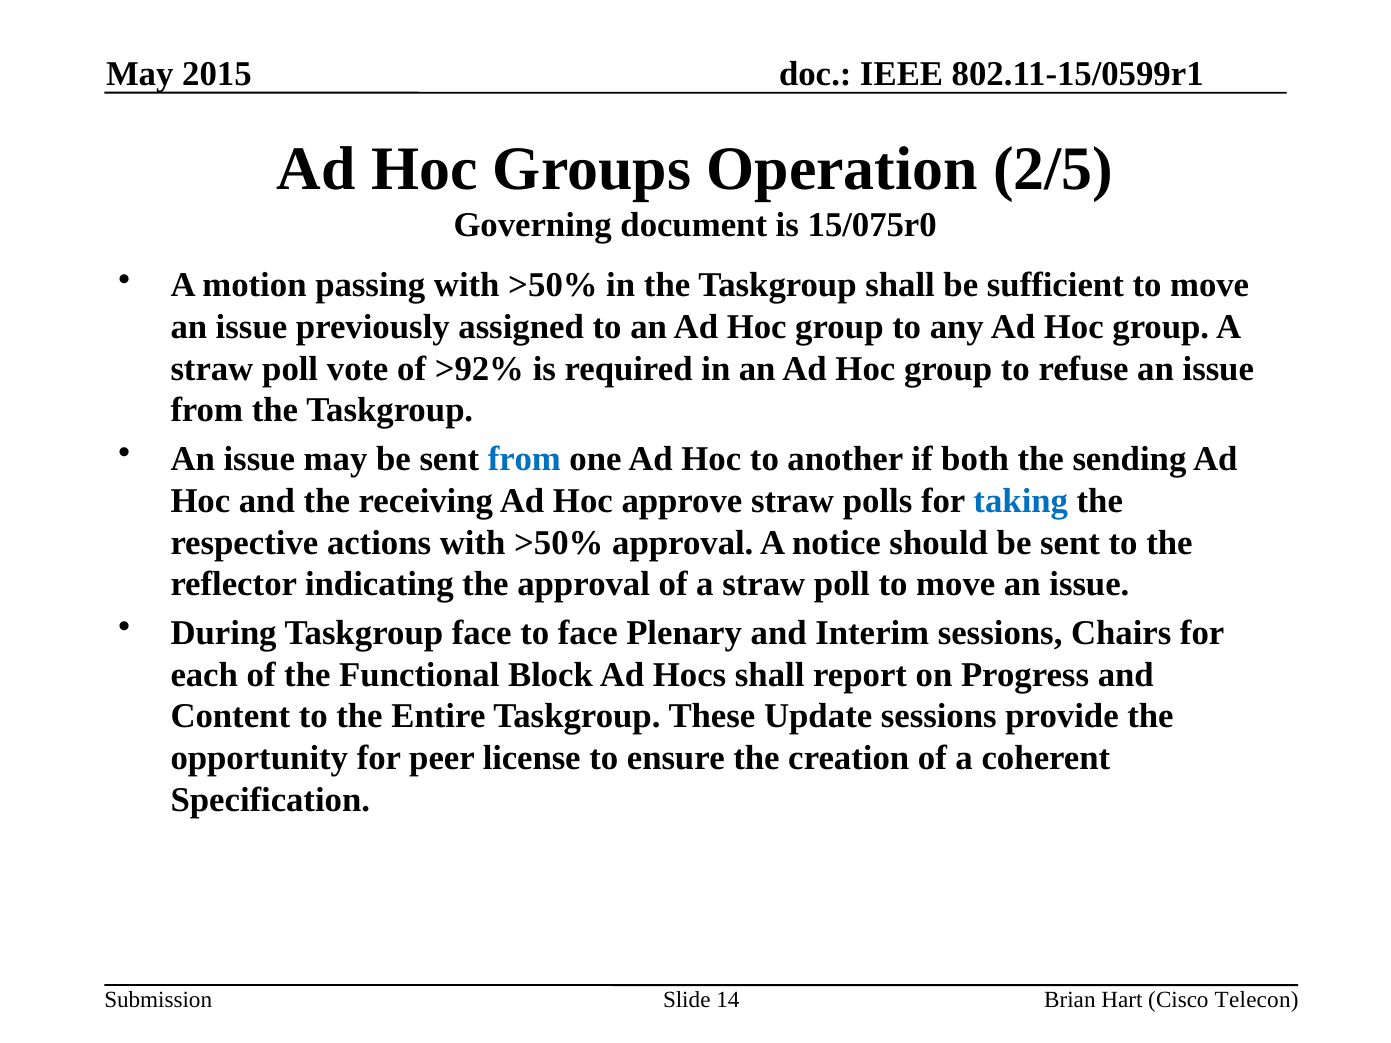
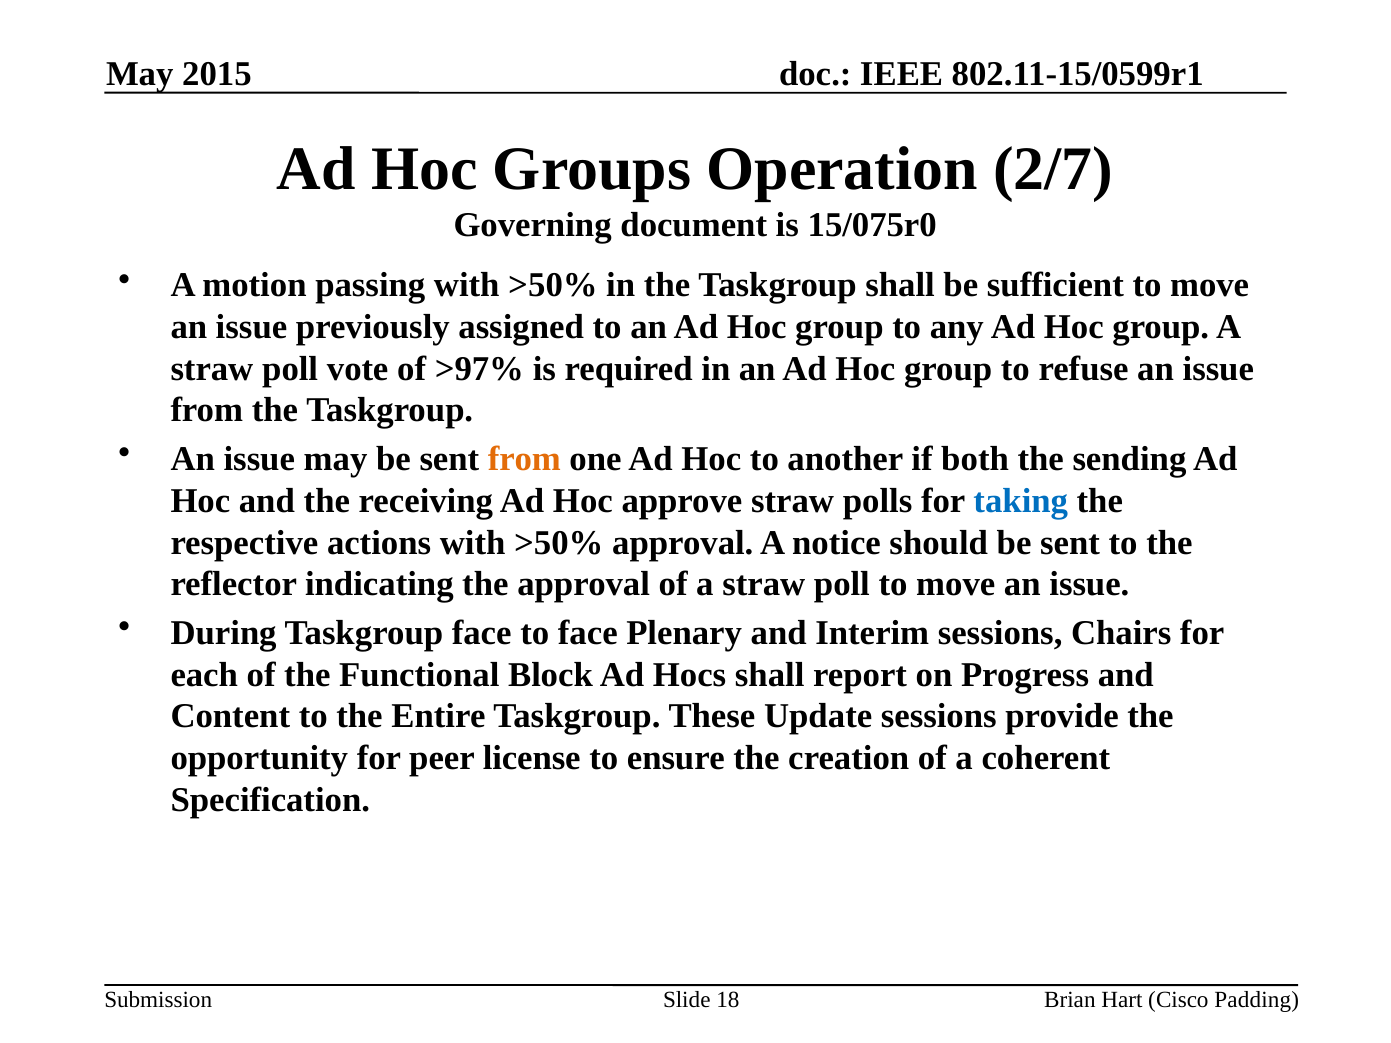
2/5: 2/5 -> 2/7
>92%: >92% -> >97%
from at (524, 459) colour: blue -> orange
14: 14 -> 18
Telecon: Telecon -> Padding
